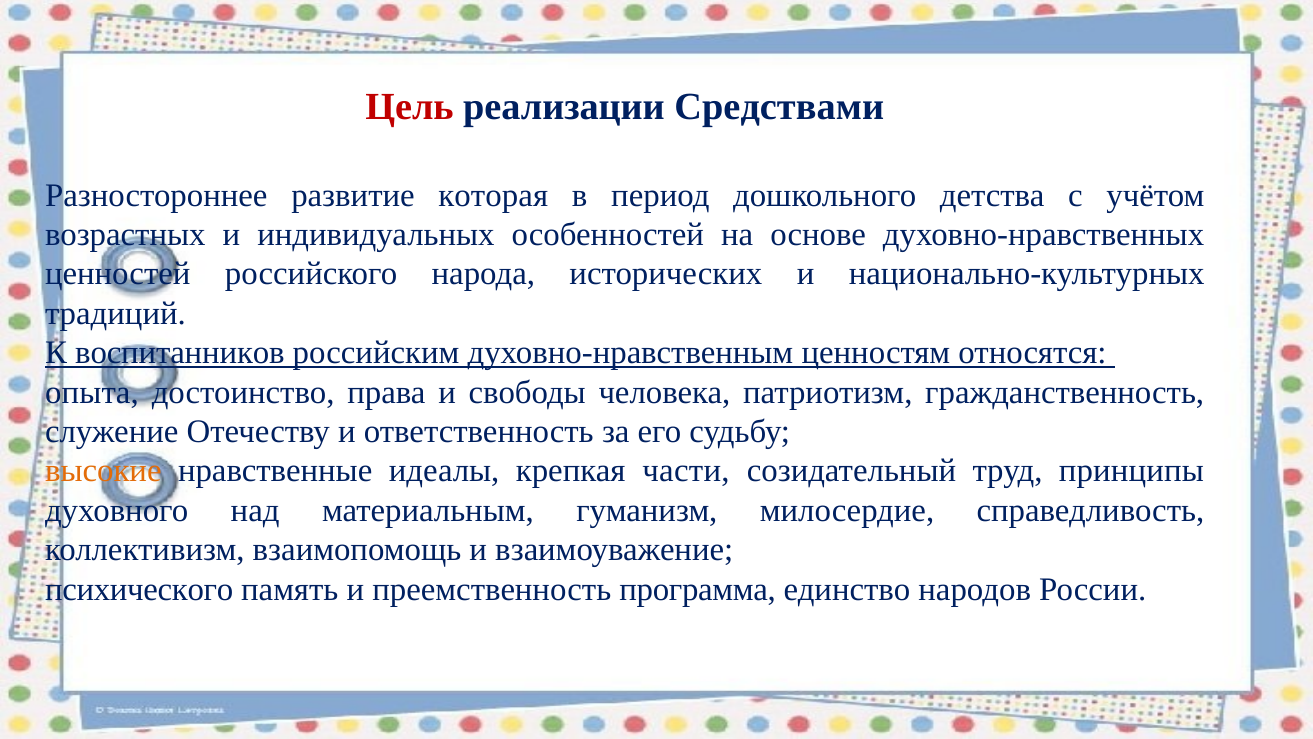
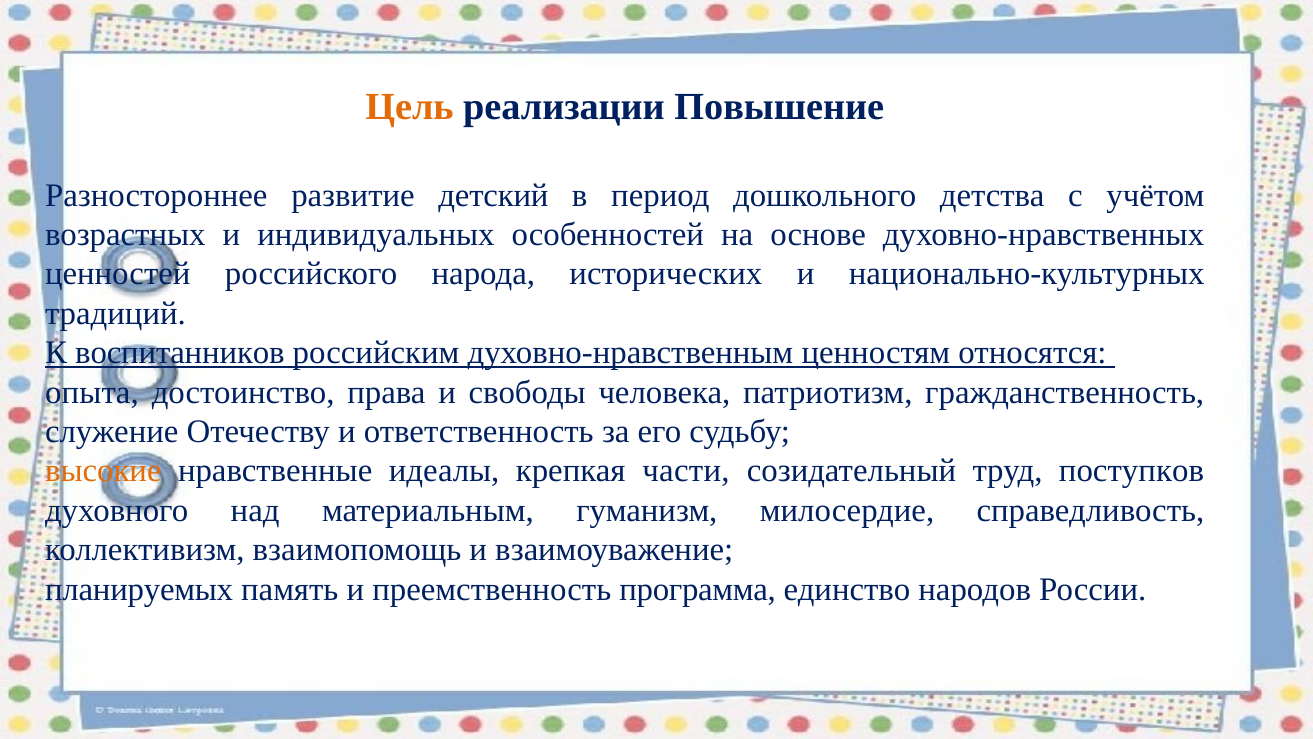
Цель colour: red -> orange
Средствами: Средствами -> Повышение
которая: которая -> детский
принципы: принципы -> поступков
психического: психического -> планируемых
